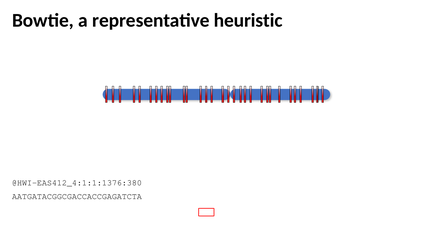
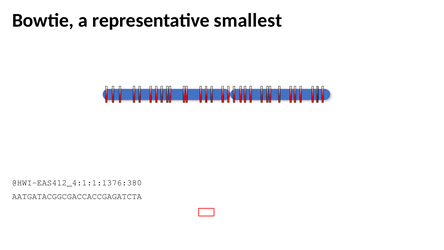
heuristic: heuristic -> smallest
